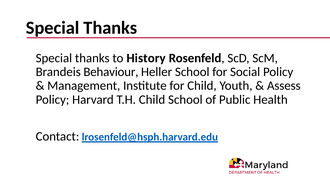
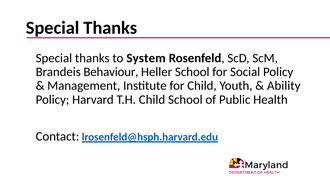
History: History -> System
Assess: Assess -> Ability
